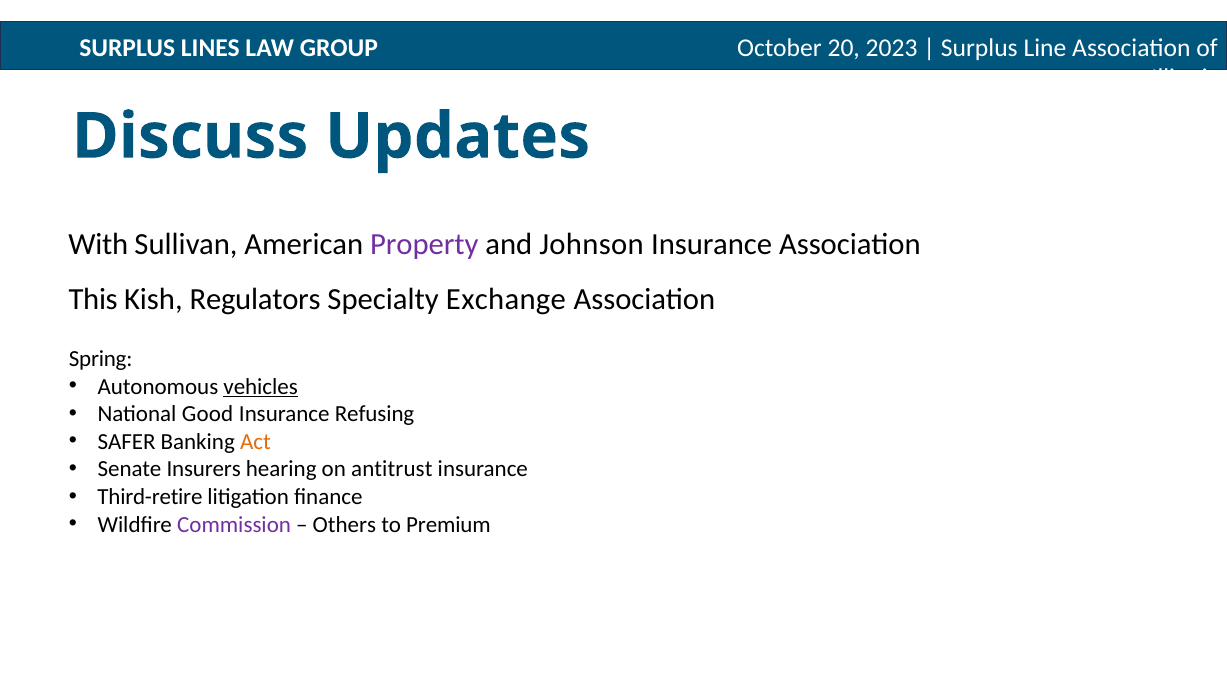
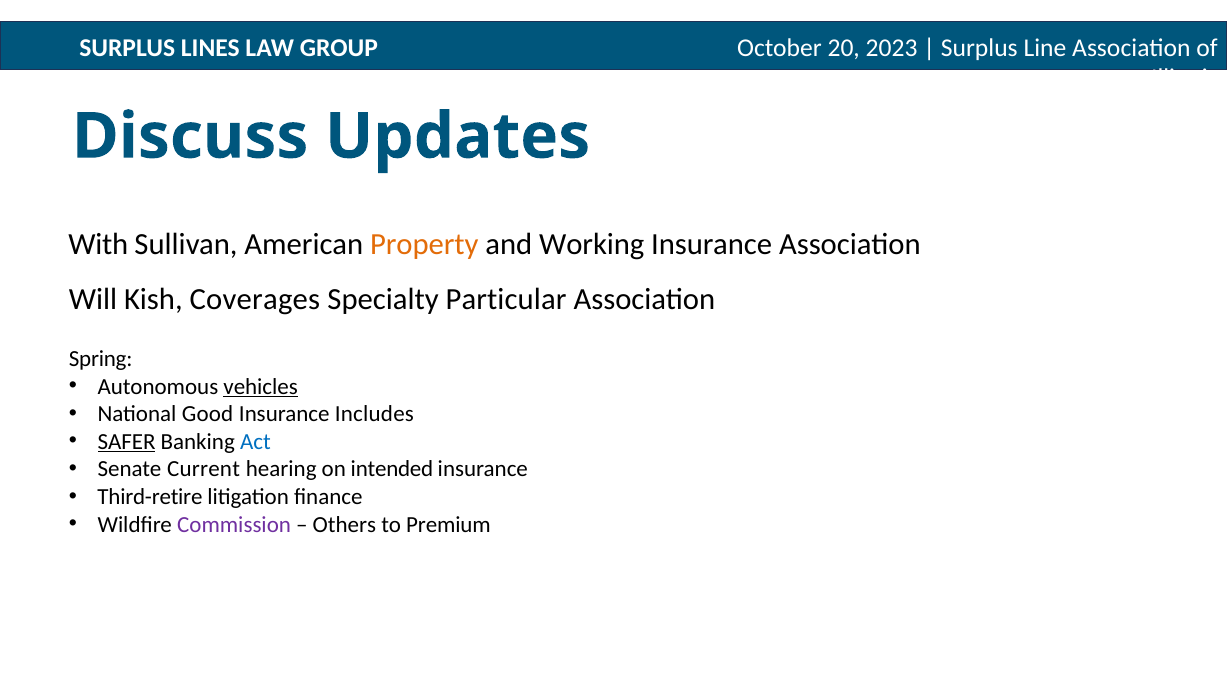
Property colour: purple -> orange
Johnson: Johnson -> Working
This: This -> Will
Regulators: Regulators -> Coverages
Exchange: Exchange -> Particular
Refusing: Refusing -> Includes
SAFER underline: none -> present
Act colour: orange -> blue
Insurers: Insurers -> Current
antitrust: antitrust -> intended
